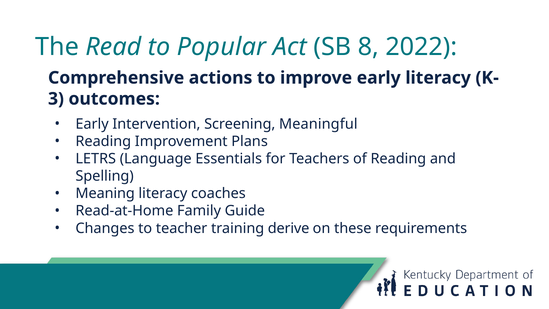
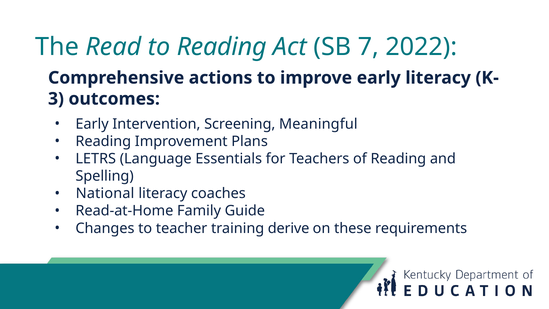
to Popular: Popular -> Reading
8: 8 -> 7
Meaning: Meaning -> National
